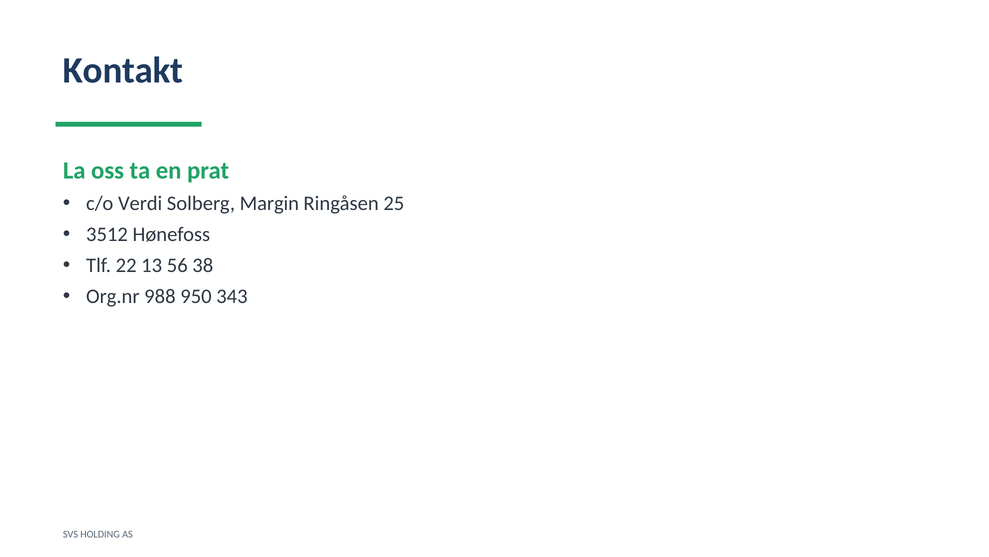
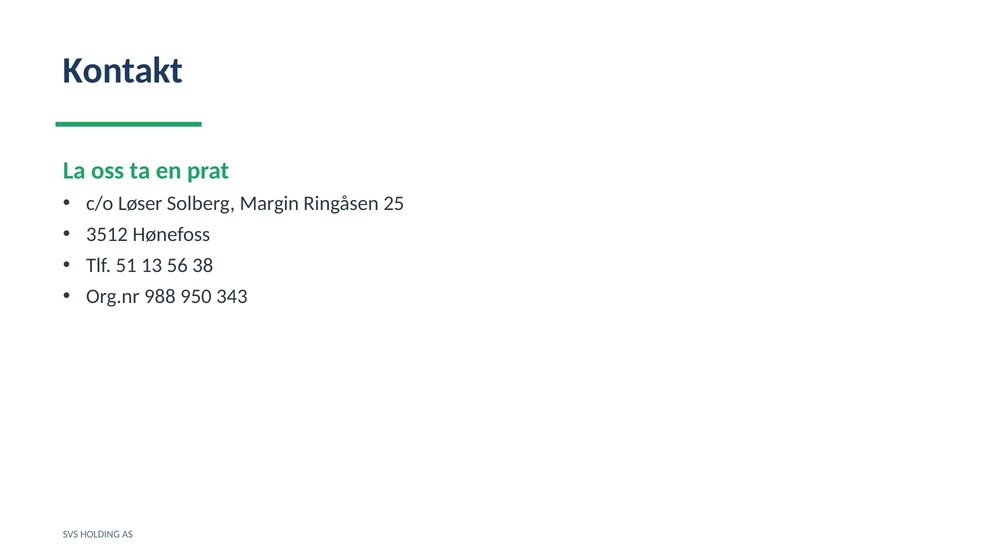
Verdi: Verdi -> Løser
22: 22 -> 51
